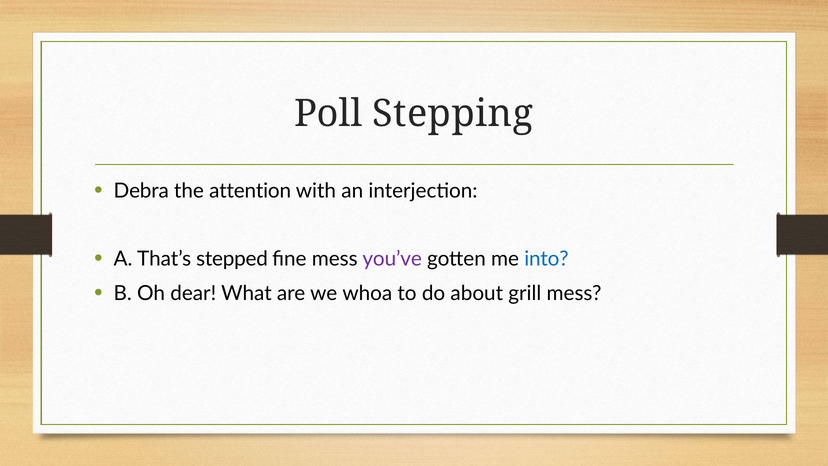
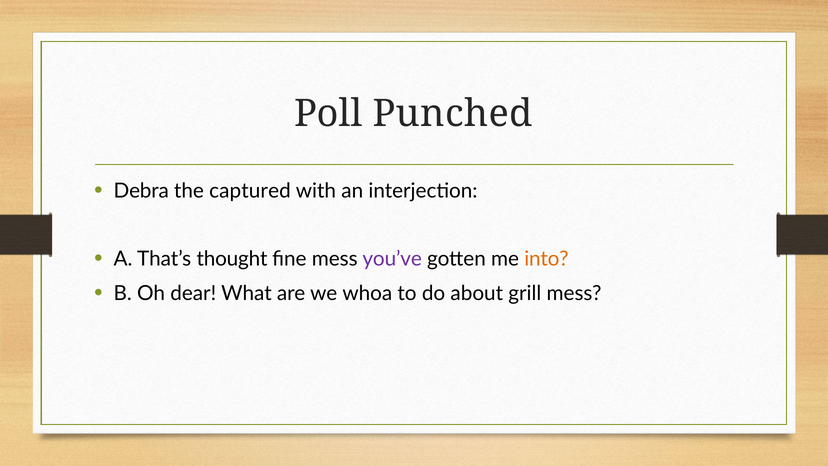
Stepping: Stepping -> Punched
attention: attention -> captured
stepped: stepped -> thought
into colour: blue -> orange
